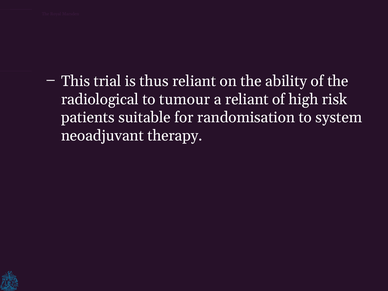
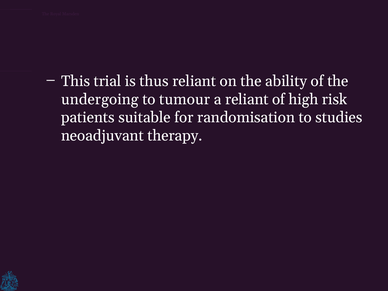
radiological: radiological -> undergoing
system: system -> studies
